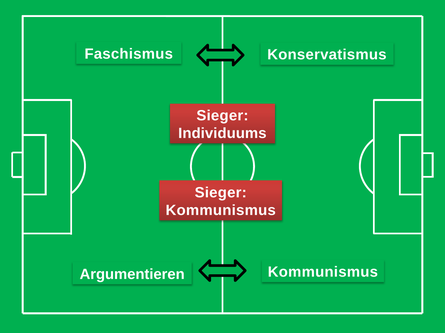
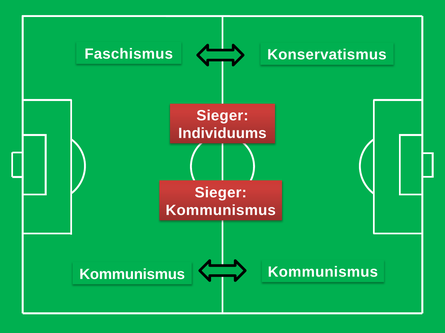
Argumentieren at (132, 275): Argumentieren -> Kommunismus
